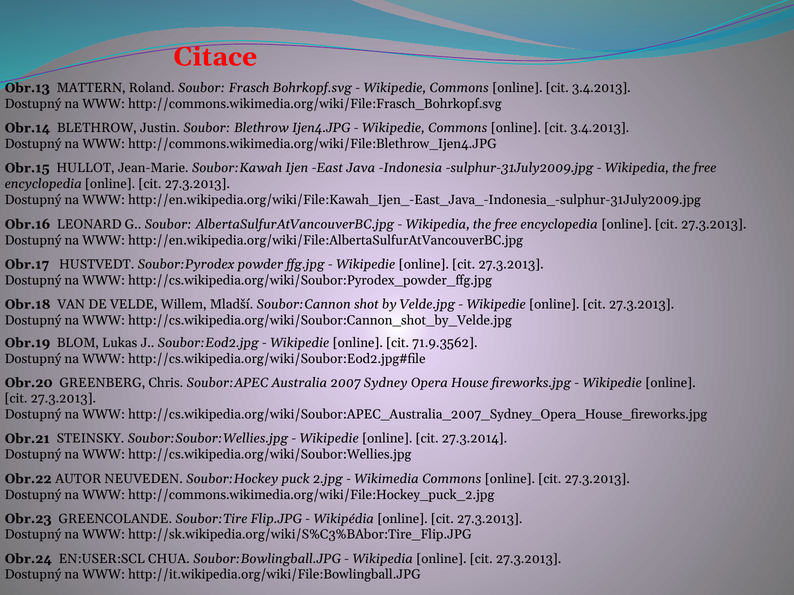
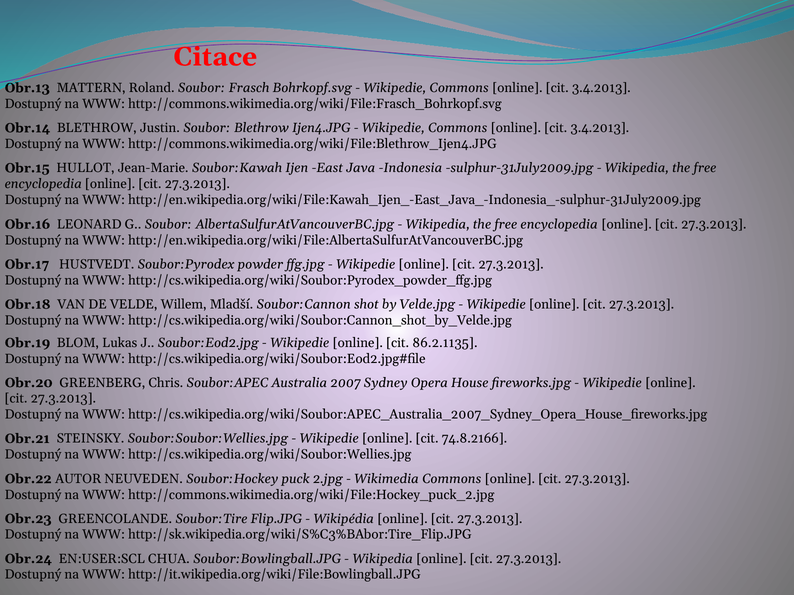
71.9.3562: 71.9.3562 -> 86.2.1135
27.3.2014: 27.3.2014 -> 74.8.2166
